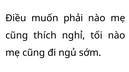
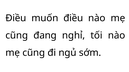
muốn phải: phải -> điều
thích: thích -> đang
